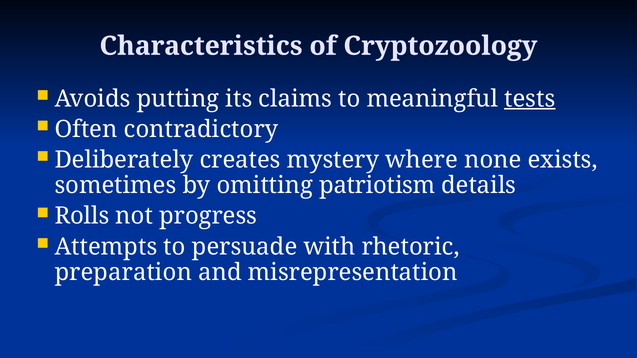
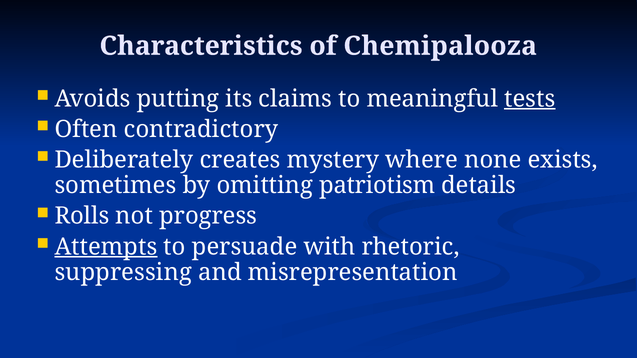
Cryptozoology: Cryptozoology -> Chemipalooza
Attempts underline: none -> present
preparation: preparation -> suppressing
